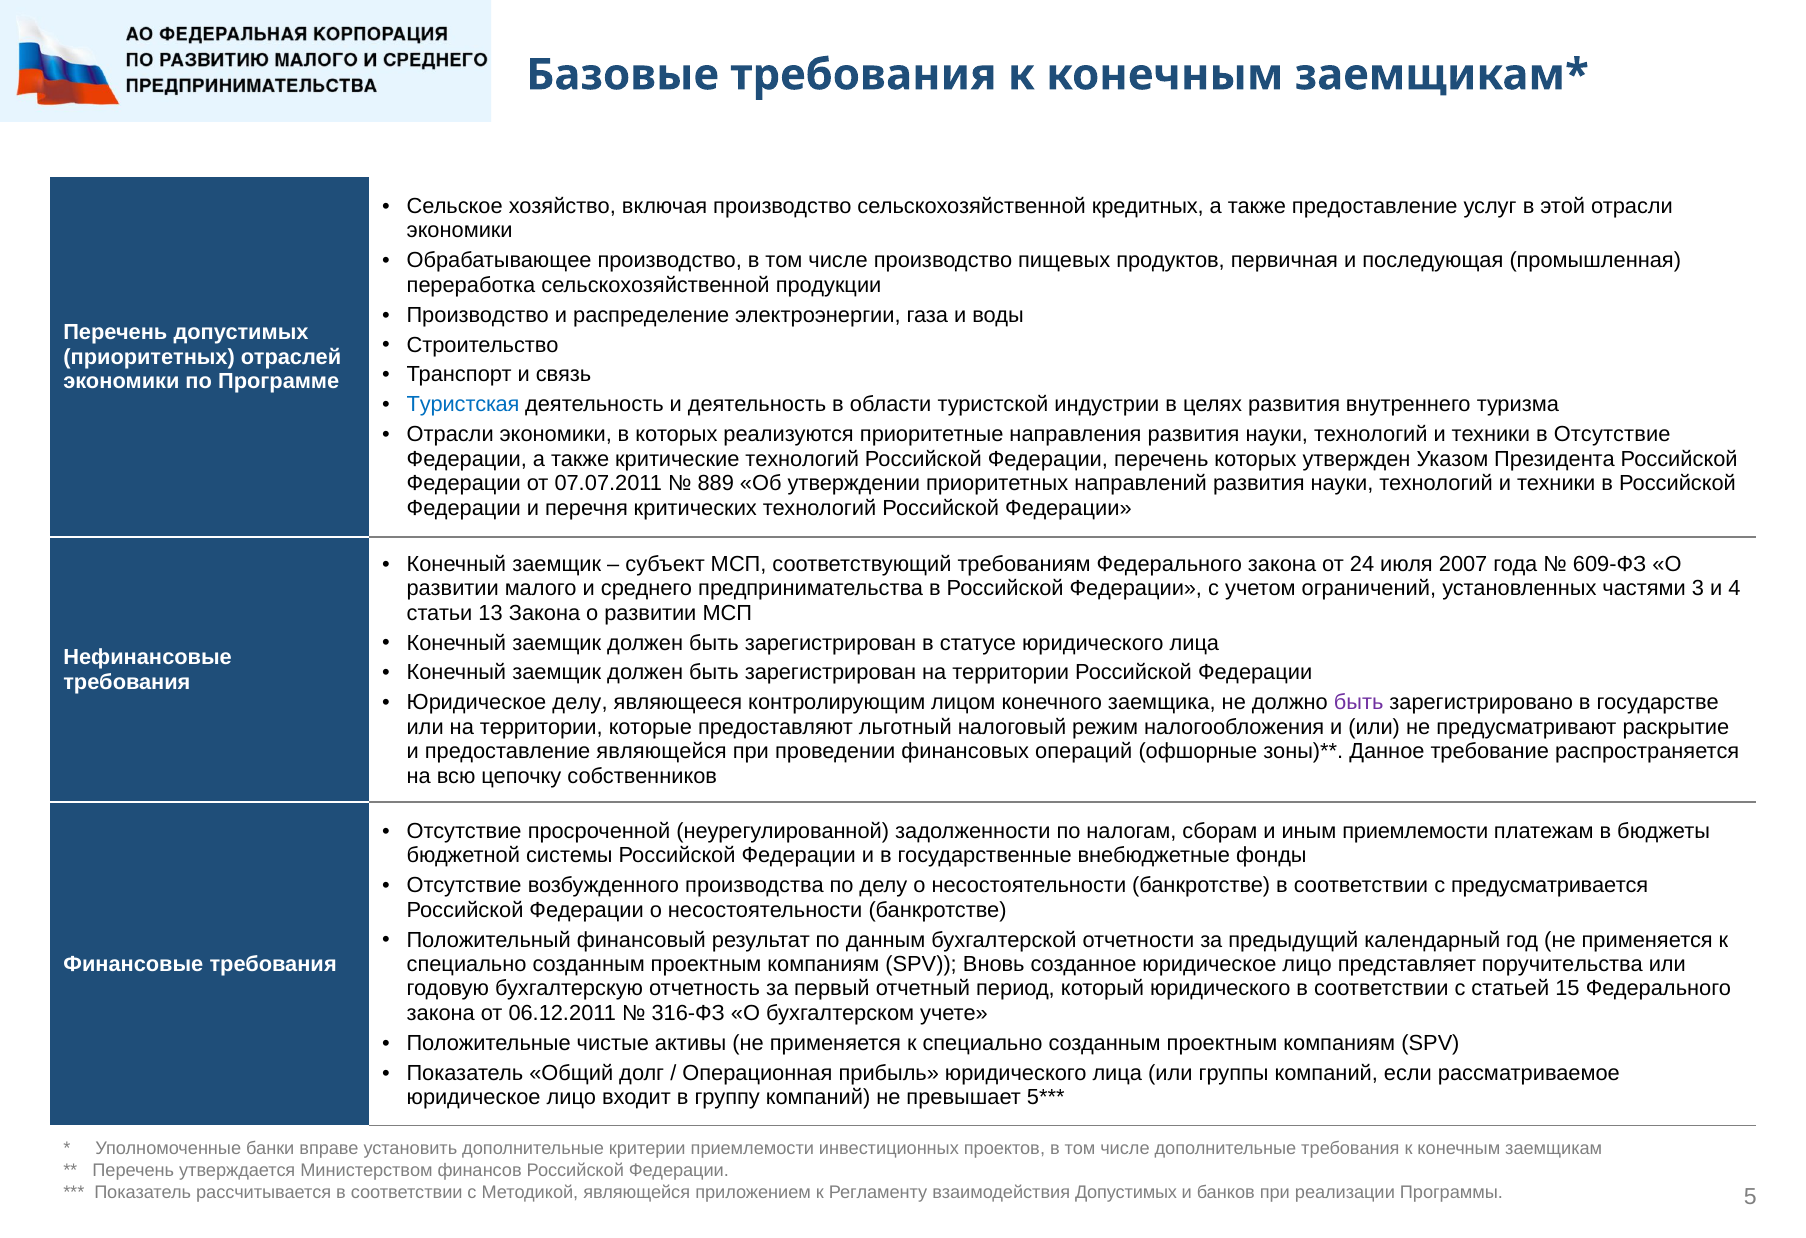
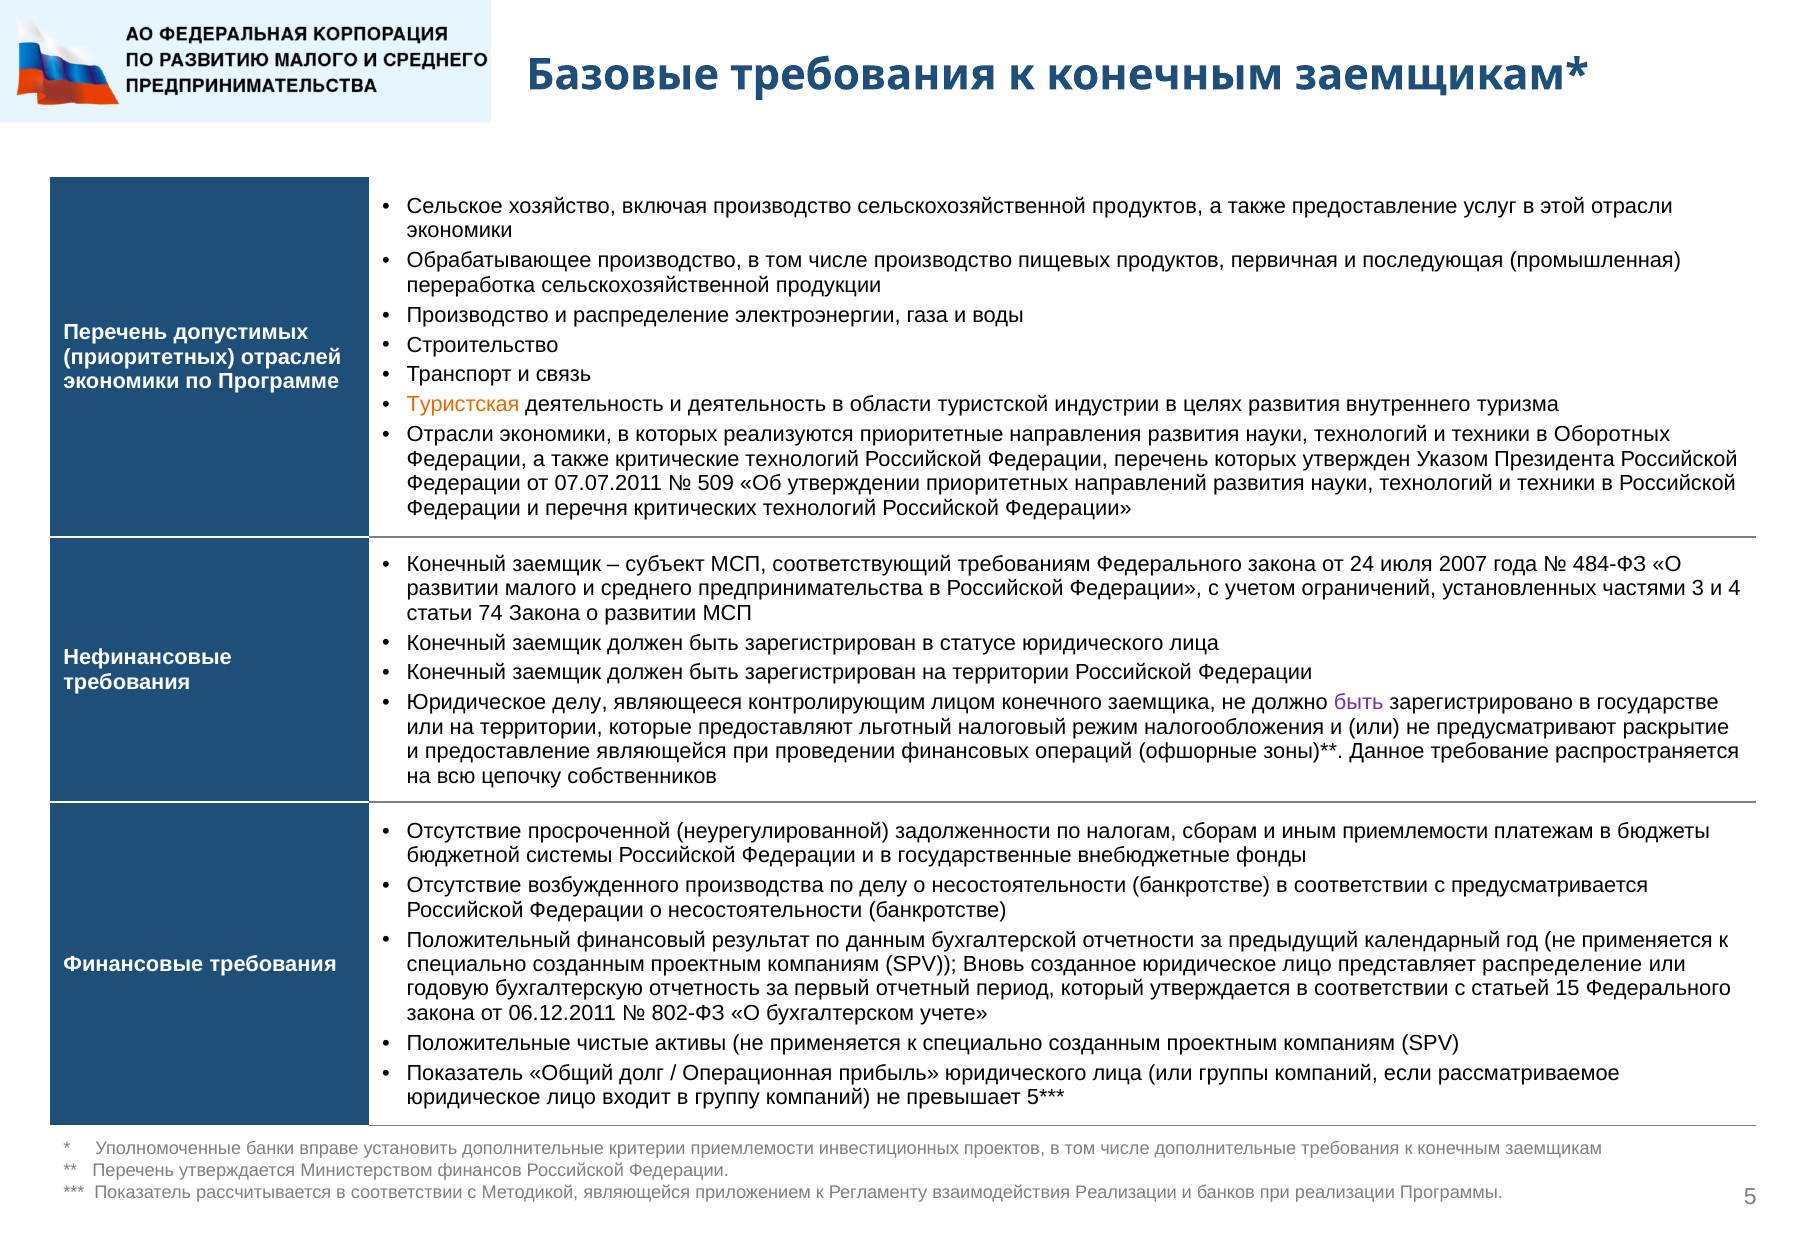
сельскохозяйственной кредитных: кредитных -> продуктов
Туристская colour: blue -> orange
в Отсутствие: Отсутствие -> Оборотных
889: 889 -> 509
609-ФЗ: 609-ФЗ -> 484-ФЗ
13: 13 -> 74
представляет поручительства: поручительства -> распределение
который юридического: юридического -> утверждается
316-ФЗ: 316-ФЗ -> 802-ФЗ
взаимодействия Допустимых: Допустимых -> Реализации
